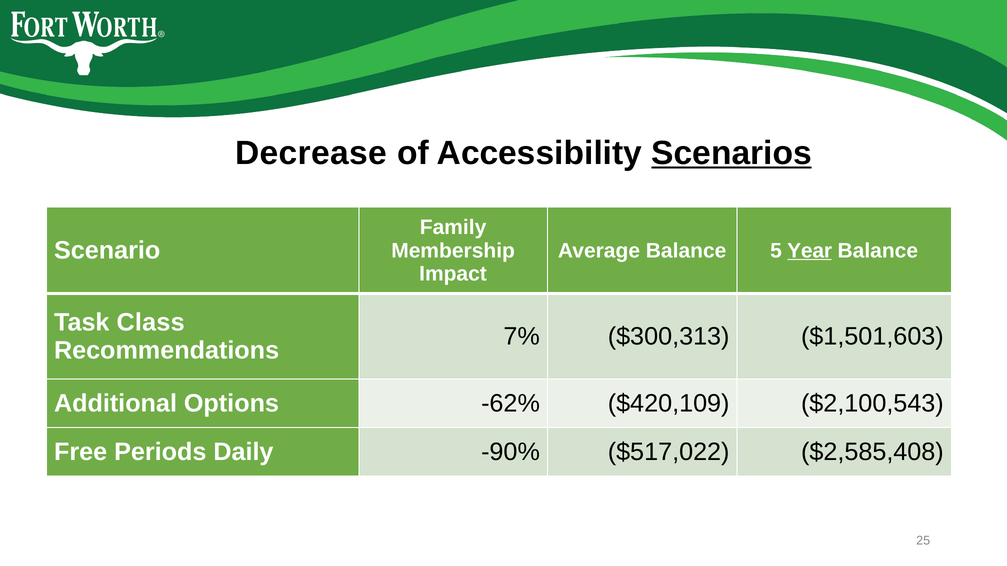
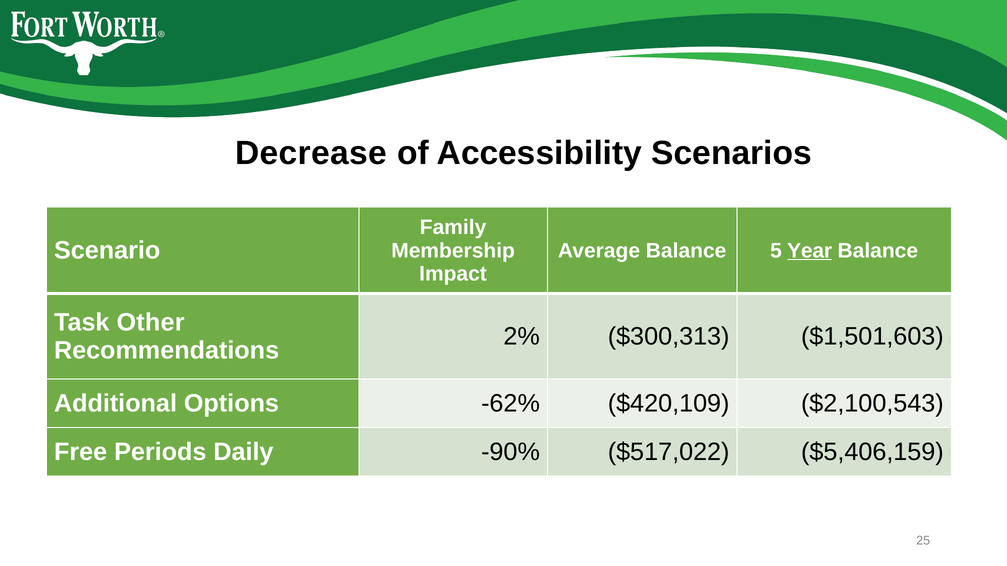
Scenarios underline: present -> none
Class: Class -> Other
7%: 7% -> 2%
$2,585,408: $2,585,408 -> $5,406,159
